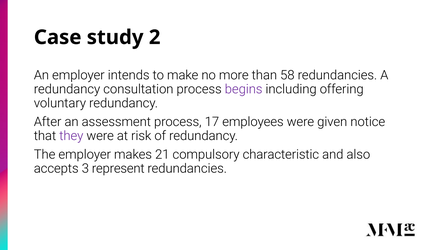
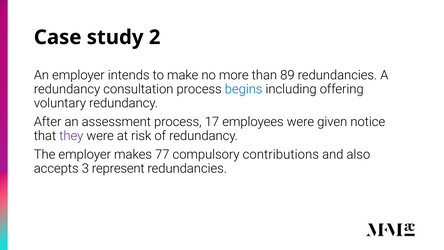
58: 58 -> 89
begins colour: purple -> blue
21: 21 -> 77
characteristic: characteristic -> contributions
